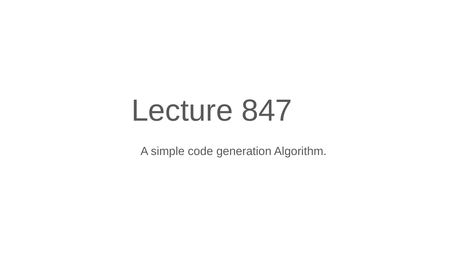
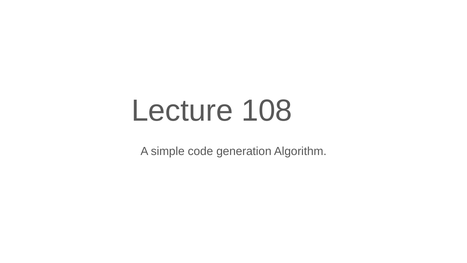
847: 847 -> 108
